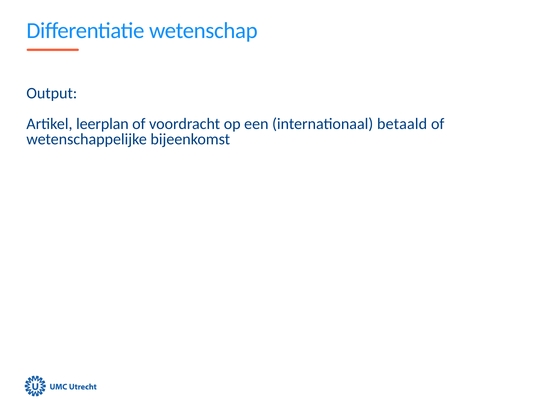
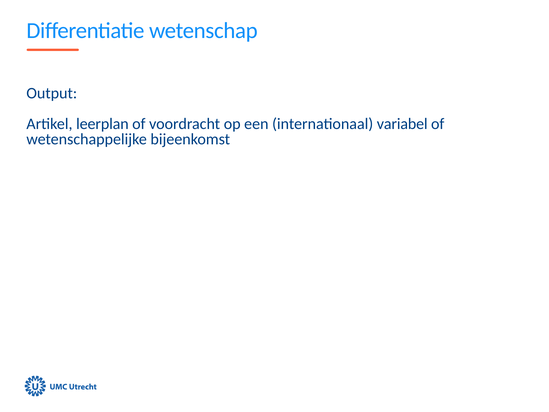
betaald: betaald -> variabel
